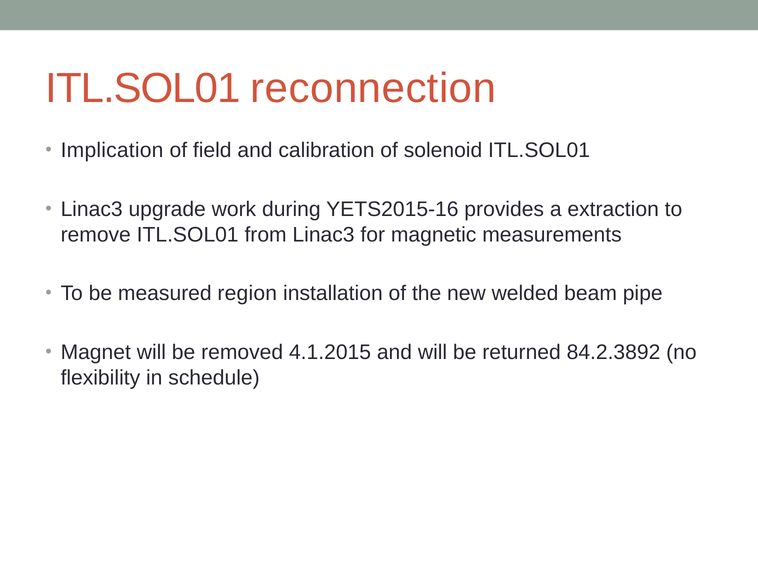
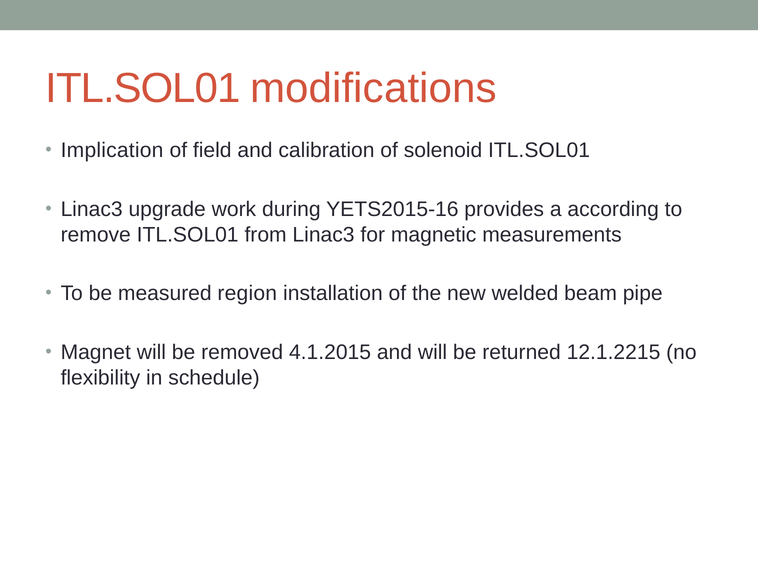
reconnection: reconnection -> modifications
extraction: extraction -> according
84.2.3892: 84.2.3892 -> 12.1.2215
